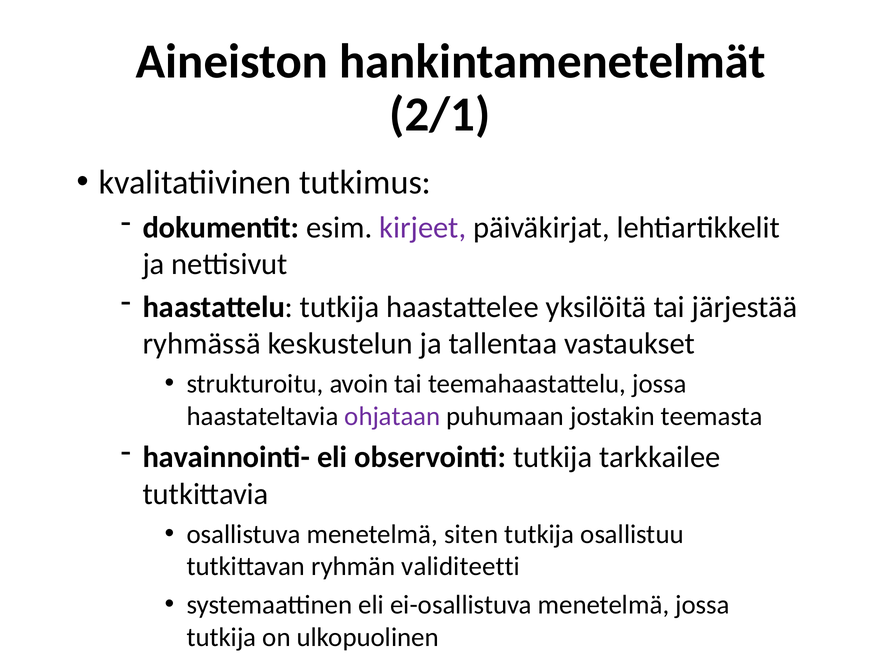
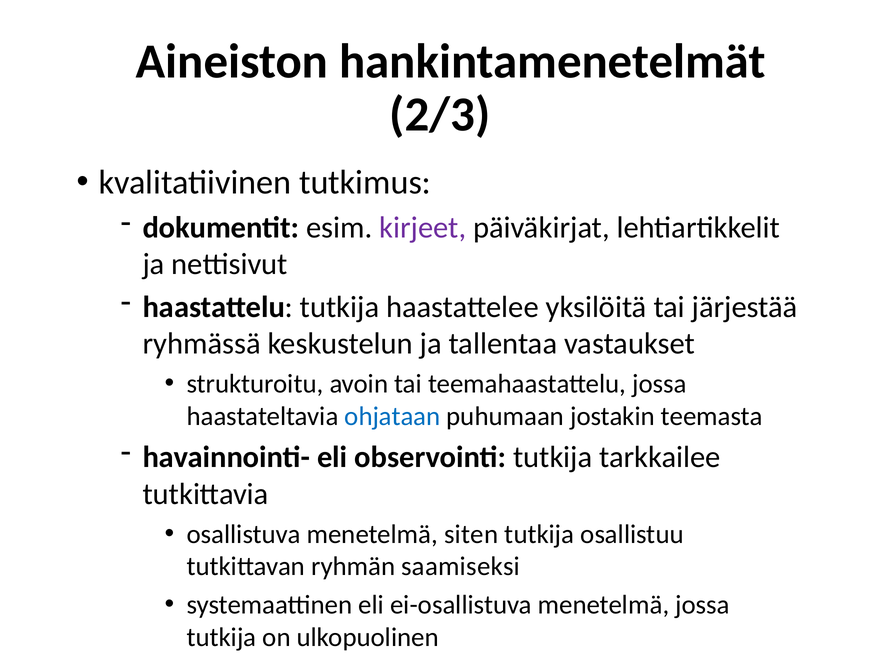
2/1: 2/1 -> 2/3
ohjataan colour: purple -> blue
validiteetti: validiteetti -> saamiseksi
